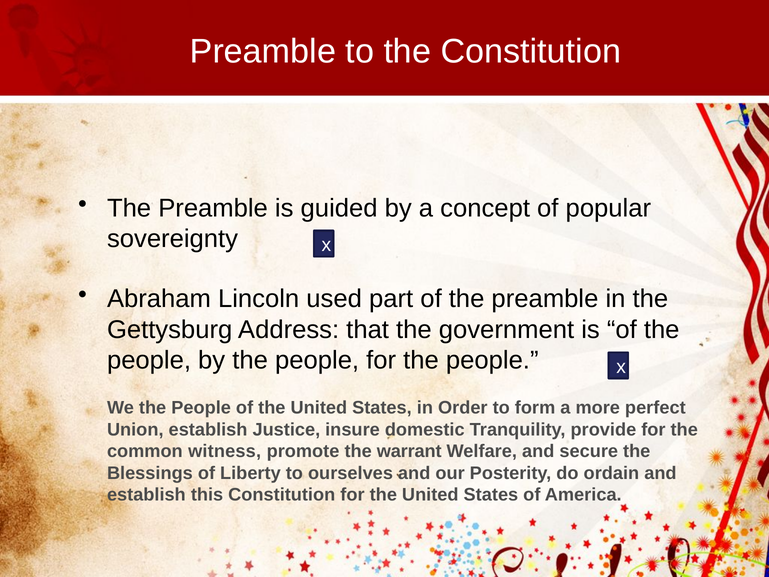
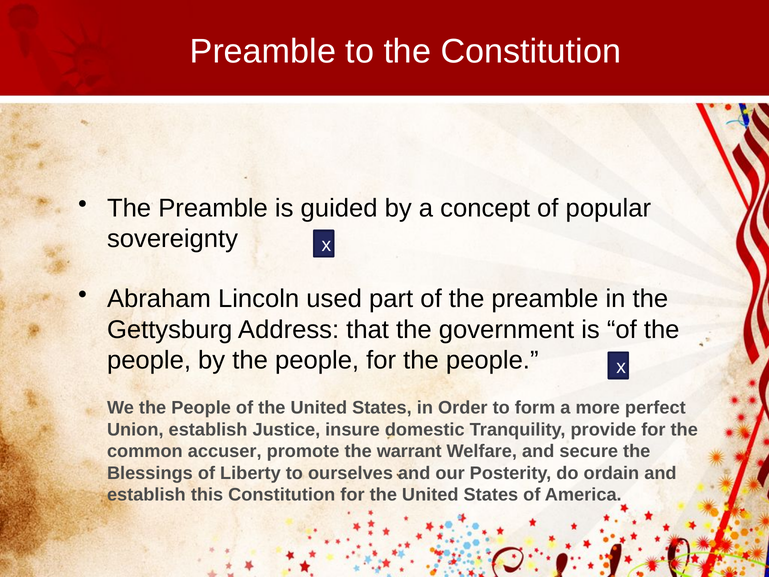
witness: witness -> accuser
